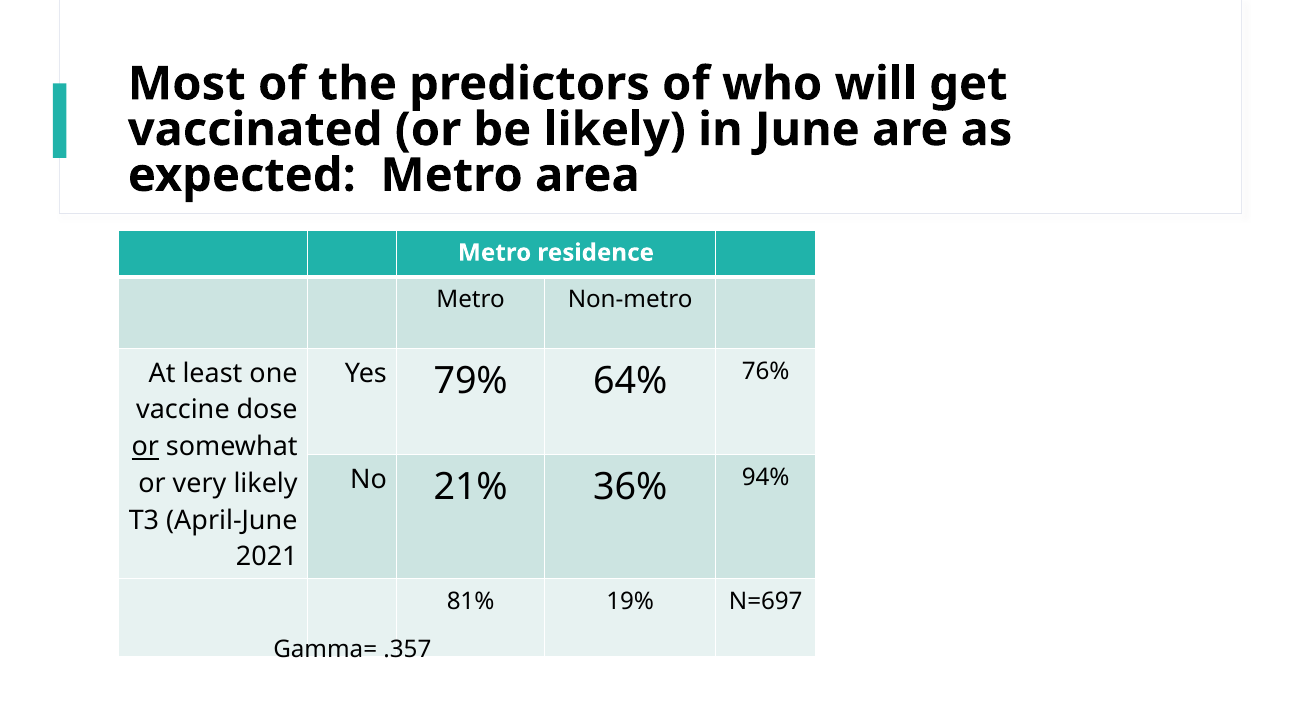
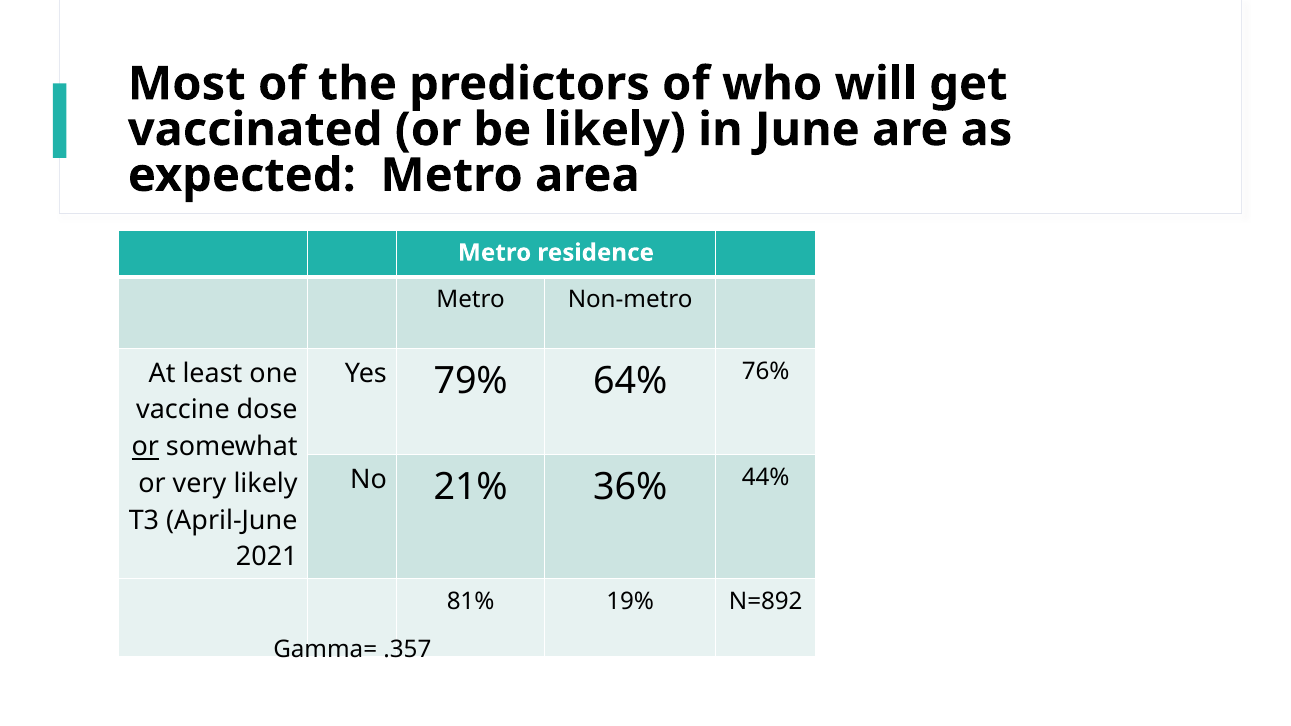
94%: 94% -> 44%
N=697: N=697 -> N=892
